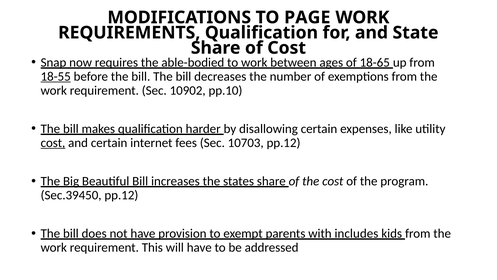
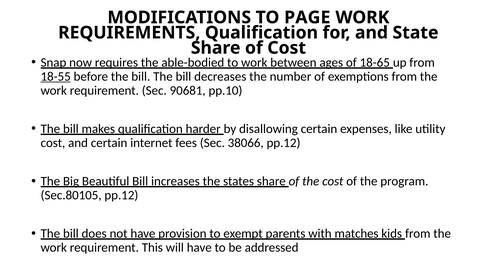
10902: 10902 -> 90681
cost at (53, 143) underline: present -> none
10703: 10703 -> 38066
Sec.39450: Sec.39450 -> Sec.80105
includes: includes -> matches
